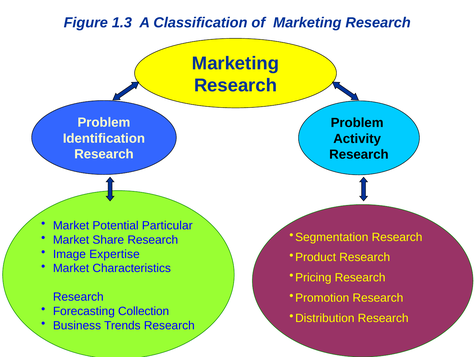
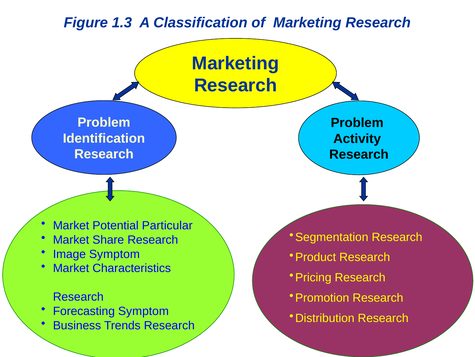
Image Expertise: Expertise -> Symptom
Forecasting Collection: Collection -> Symptom
